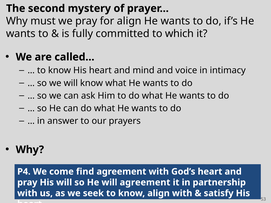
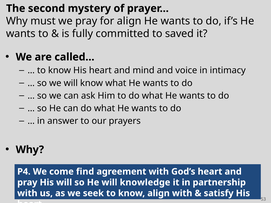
which: which -> saved
will agreement: agreement -> knowledge
